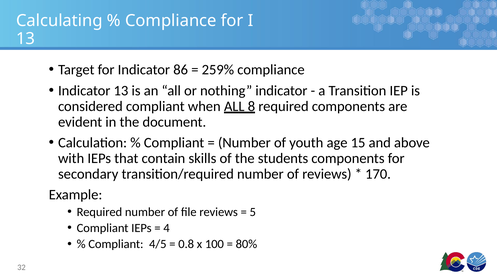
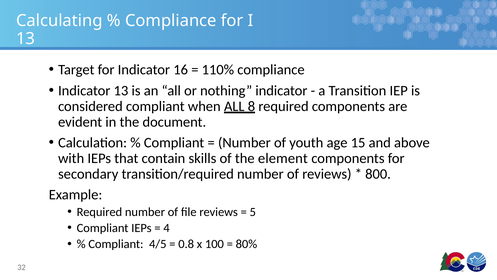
86: 86 -> 16
259%: 259% -> 110%
students: students -> element
170: 170 -> 800
